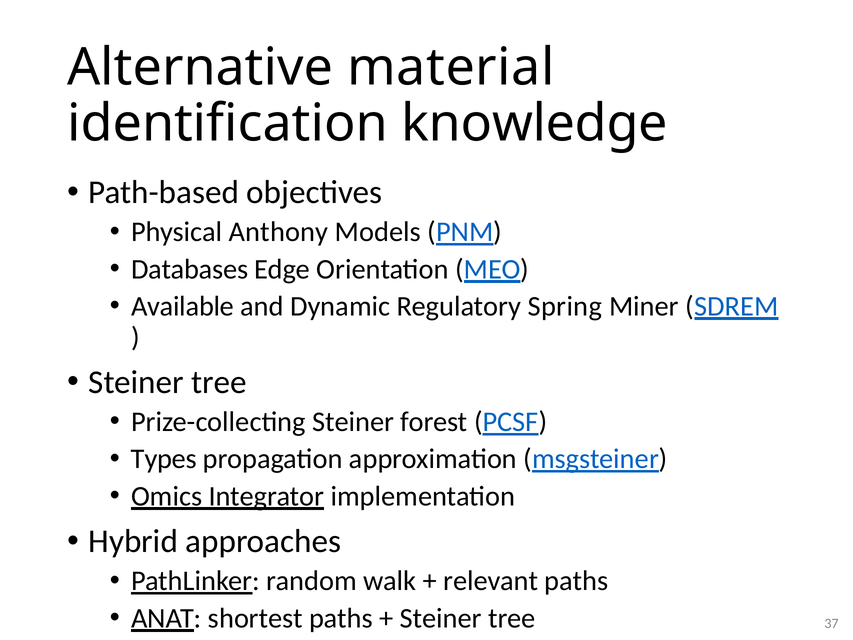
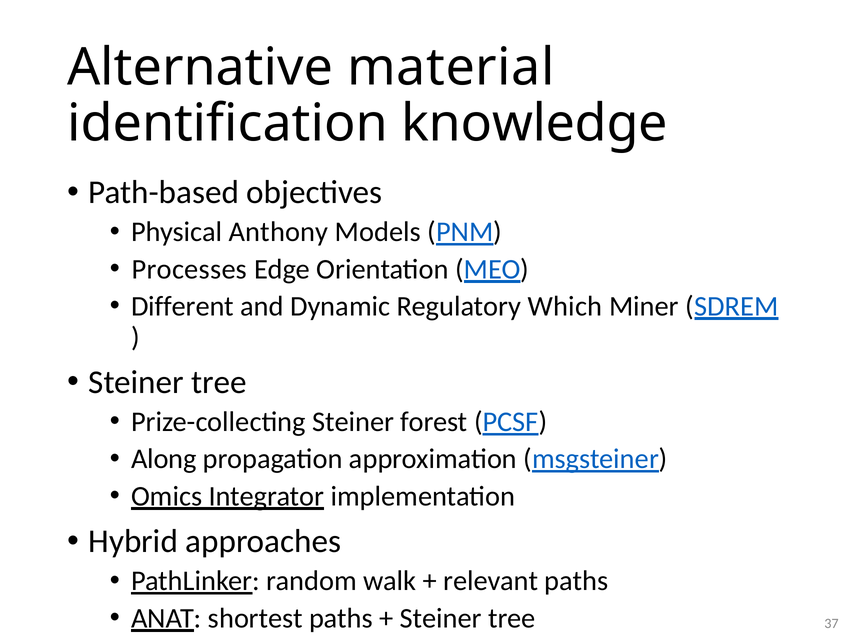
Databases: Databases -> Processes
Available: Available -> Different
Spring: Spring -> Which
Types: Types -> Along
